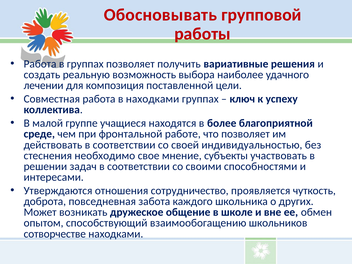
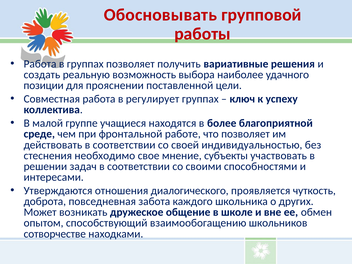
лечении: лечении -> позиции
композиция: композиция -> прояснении
в находками: находками -> регулирует
сотрудничество: сотрудничество -> диалогического
